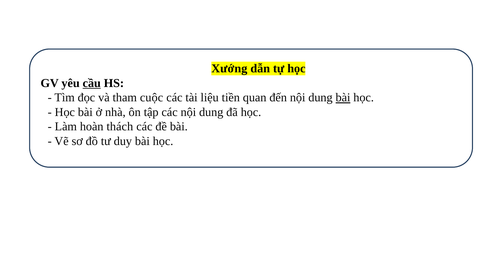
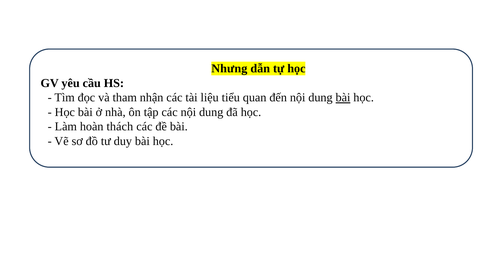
Xướng: Xướng -> Nhưng
cầu underline: present -> none
cuộc: cuộc -> nhận
tiền: tiền -> tiểu
